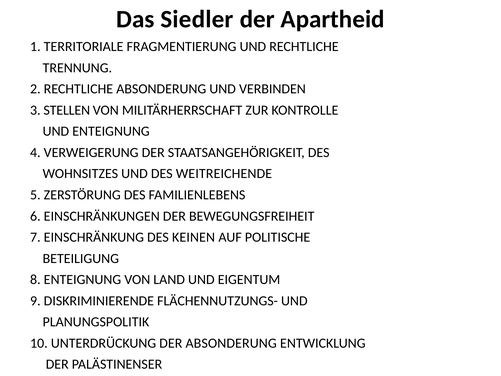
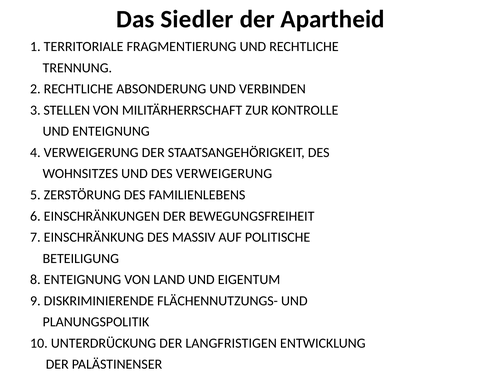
DES WEITREICHENDE: WEITREICHENDE -> VERWEIGERUNG
KEINEN: KEINEN -> MASSIV
DER ABSONDERUNG: ABSONDERUNG -> LANGFRISTIGEN
